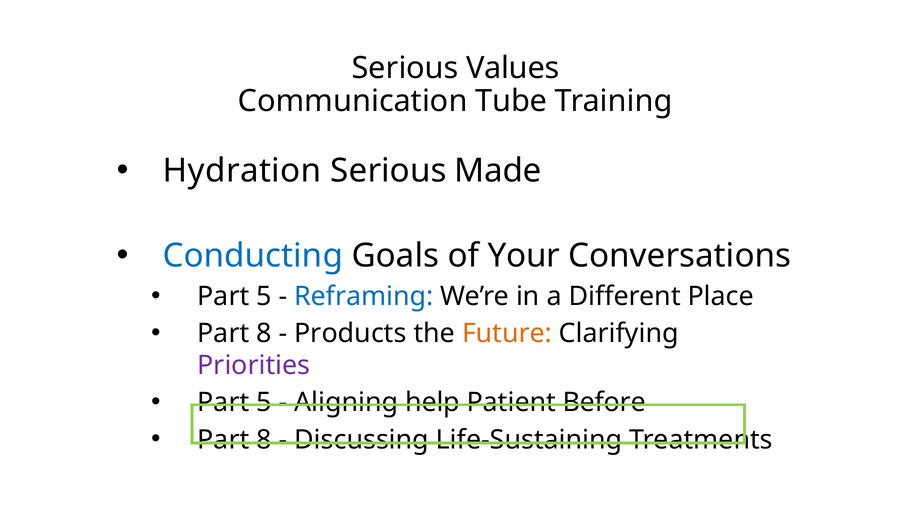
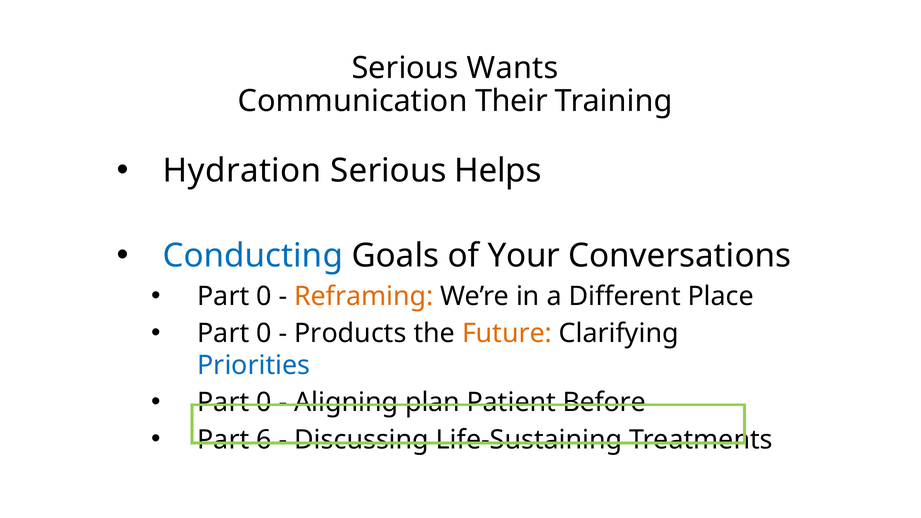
Values: Values -> Wants
Tube: Tube -> Their
Made: Made -> Helps
5 at (264, 296): 5 -> 0
Reframing colour: blue -> orange
8 at (264, 333): 8 -> 0
Priorities colour: purple -> blue
5 at (264, 403): 5 -> 0
help: help -> plan
8 at (264, 440): 8 -> 6
